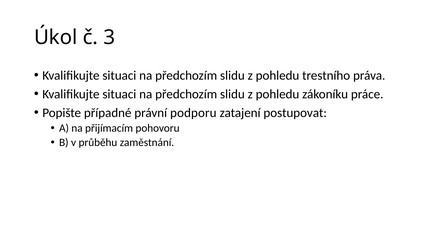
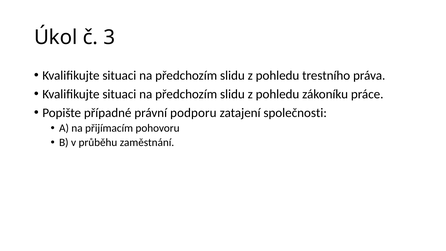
postupovat: postupovat -> společnosti
